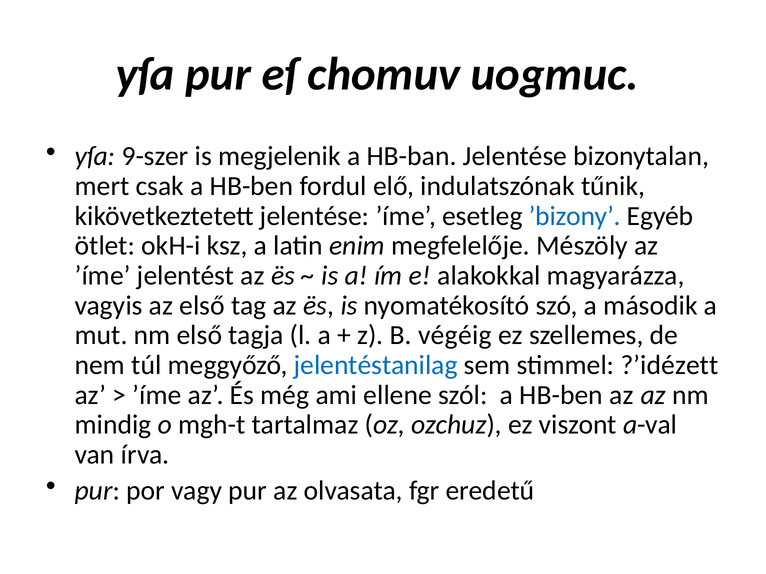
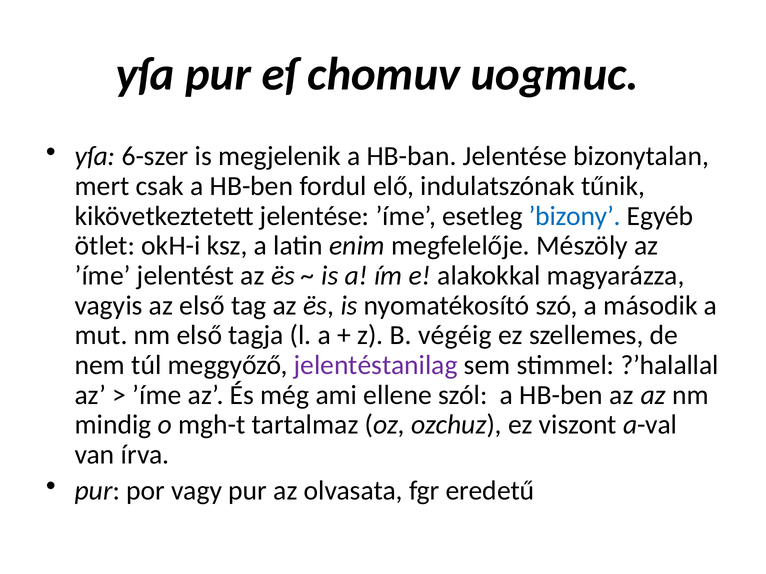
9-szer: 9-szer -> 6-szer
jelentéstanilag colour: blue -> purple
?’idézett: ?’idézett -> ?’halallal
